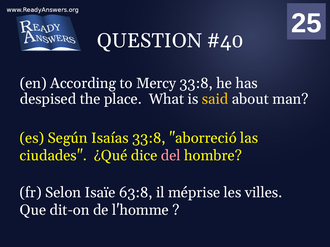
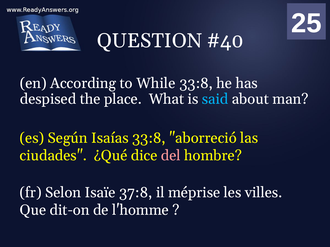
Mercy: Mercy -> While
said colour: yellow -> light blue
63:8: 63:8 -> 37:8
